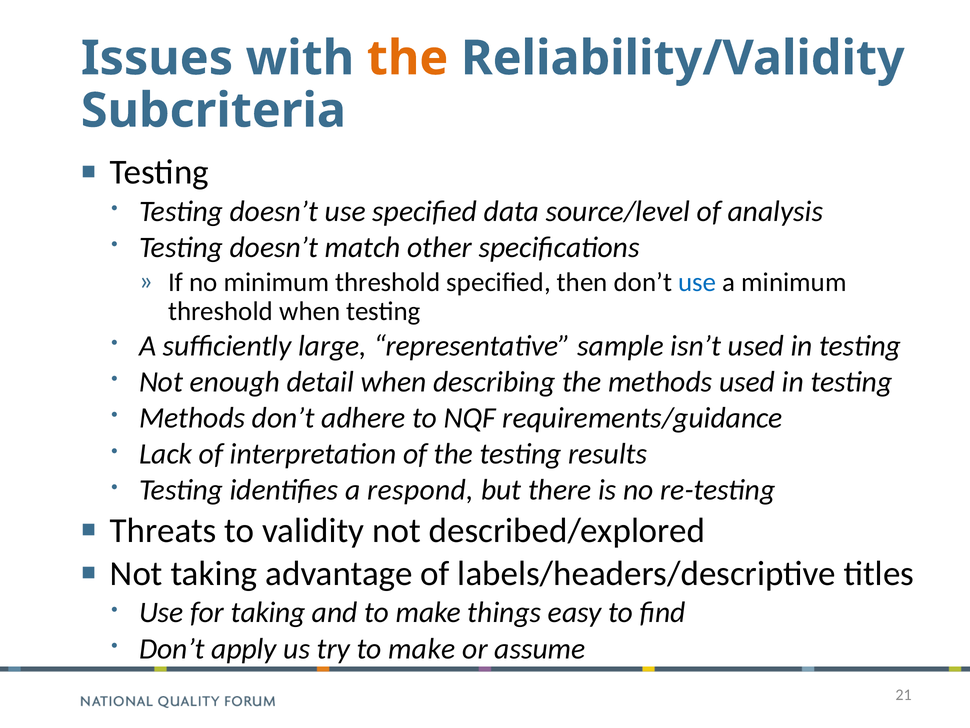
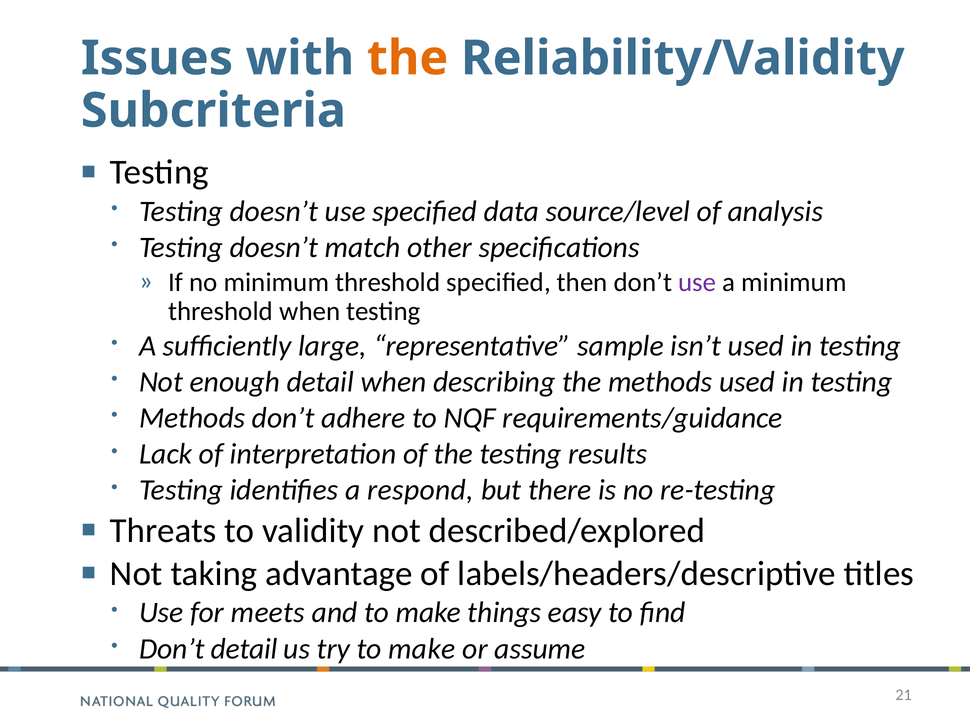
use at (697, 282) colour: blue -> purple
for taking: taking -> meets
Don’t apply: apply -> detail
